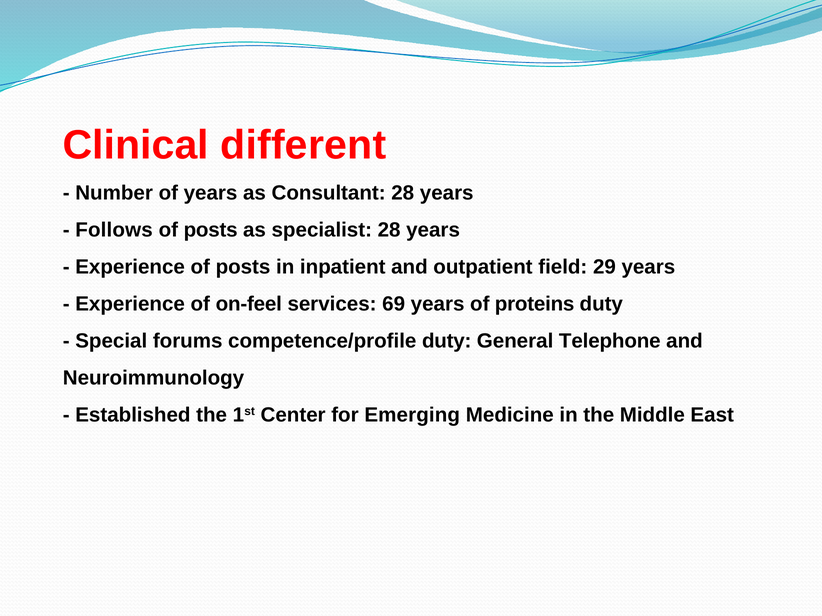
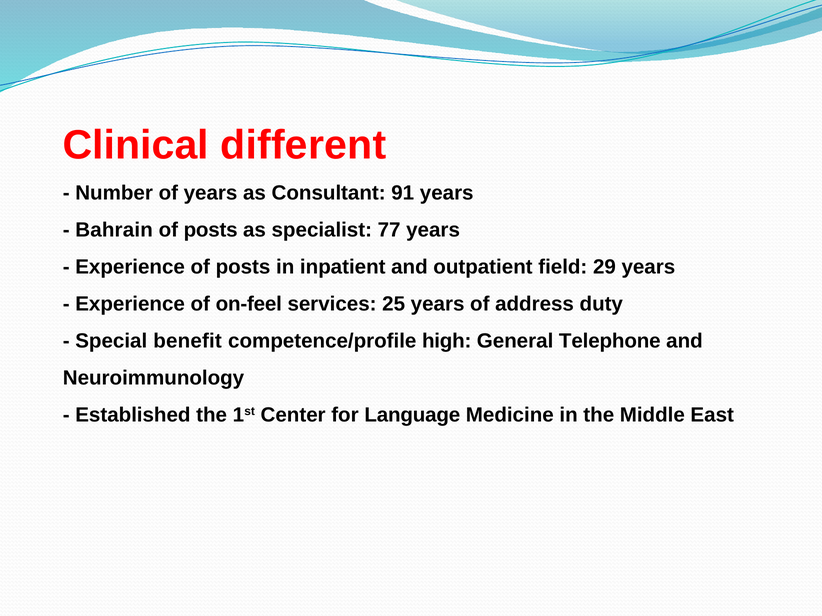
Consultant 28: 28 -> 91
Follows: Follows -> Bahrain
specialist 28: 28 -> 77
69: 69 -> 25
proteins: proteins -> address
forums: forums -> benefit
competence/profile duty: duty -> high
Emerging: Emerging -> Language
